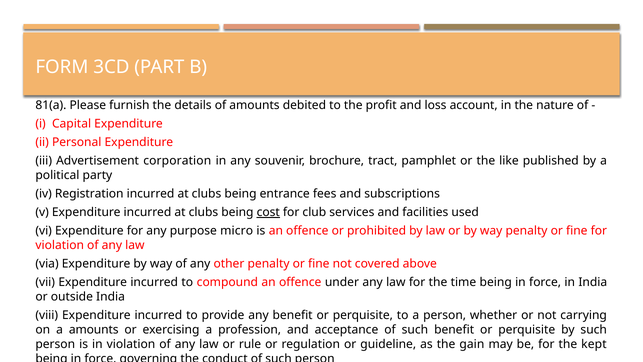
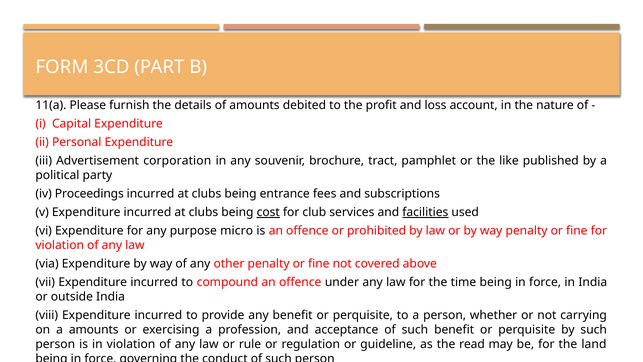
81(a: 81(a -> 11(a
iv Registration: Registration -> Proceedings
facilities underline: none -> present
gain: gain -> read
kept: kept -> land
